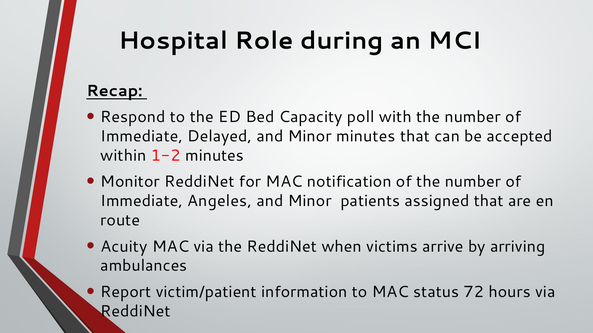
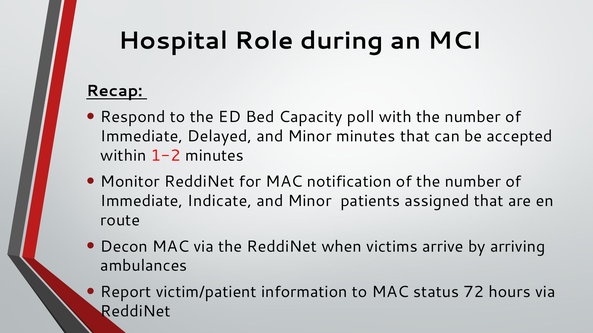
Angeles: Angeles -> Indicate
Acuity: Acuity -> Decon
